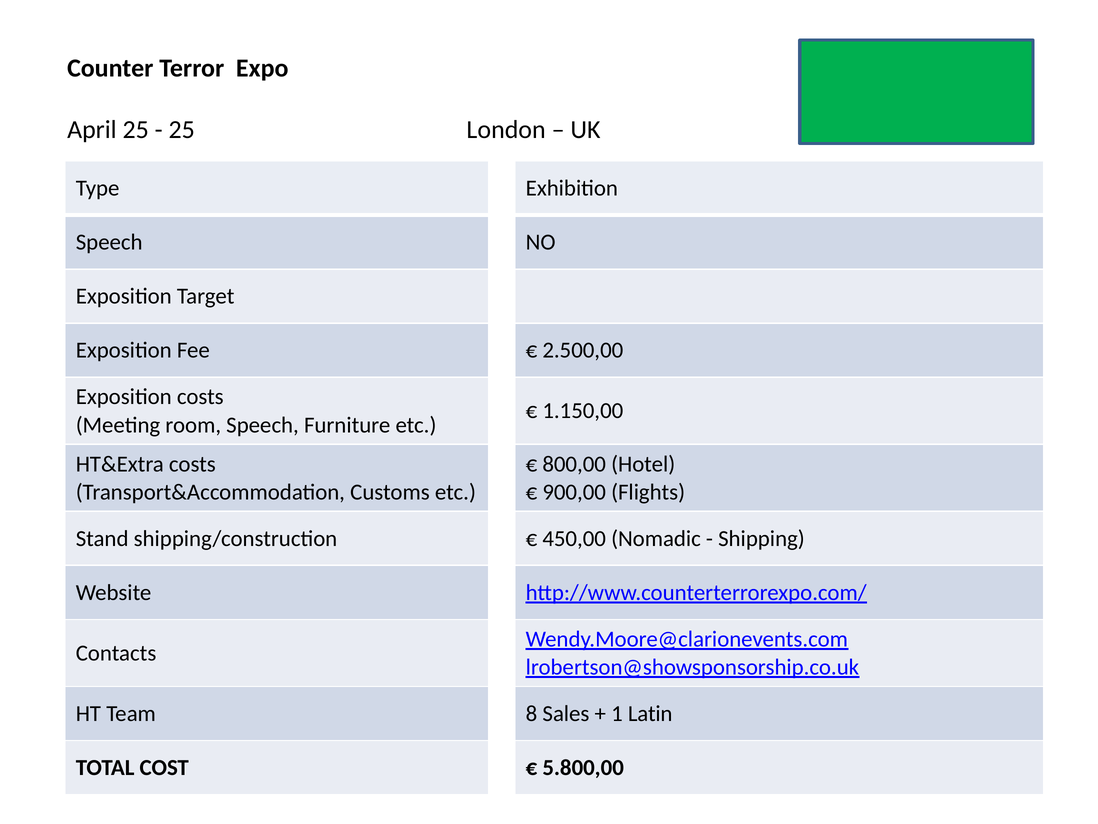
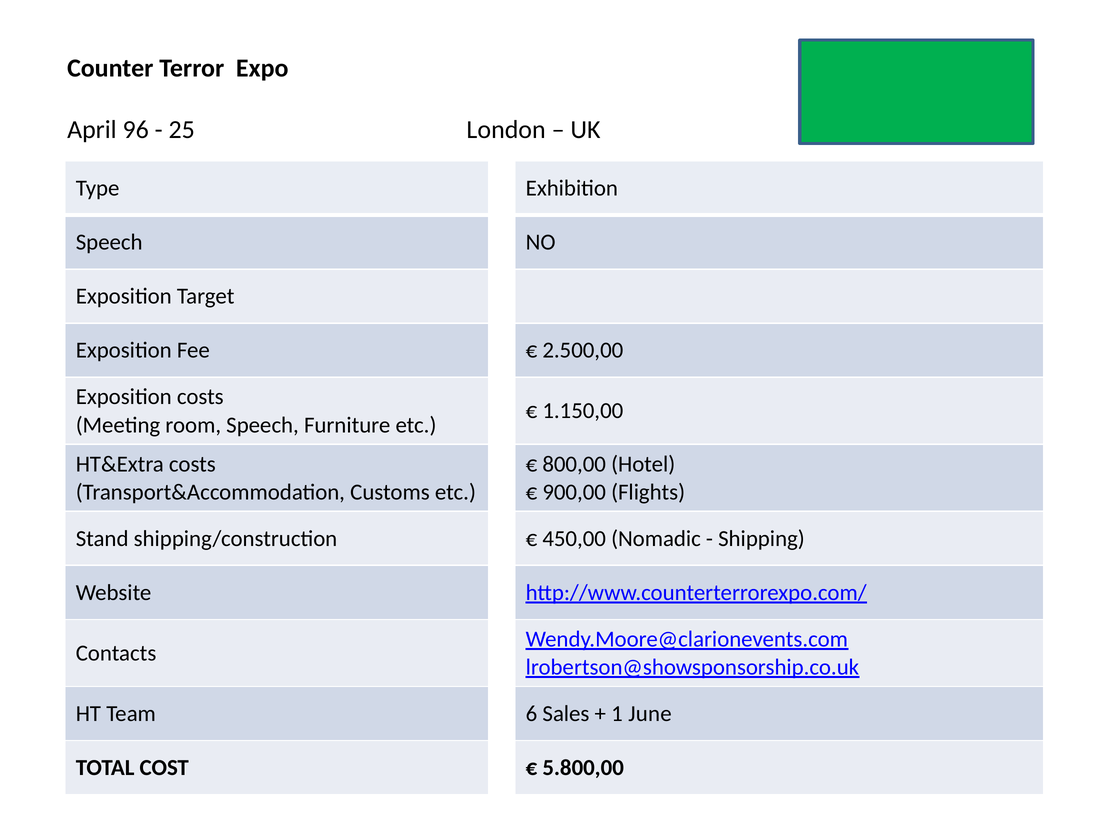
April 25: 25 -> 96
8: 8 -> 6
Latin: Latin -> June
